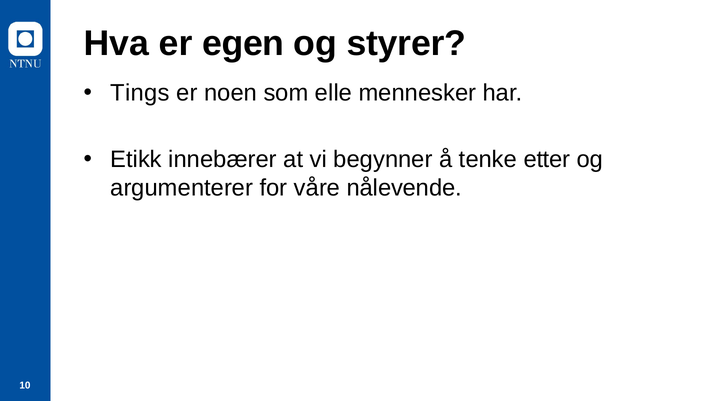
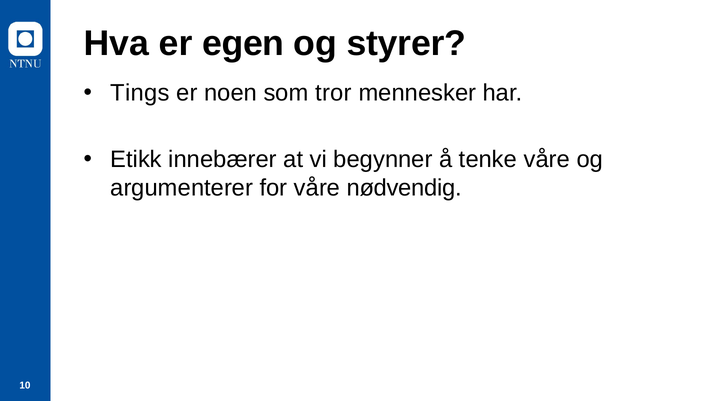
elle: elle -> tror
tenke etter: etter -> våre
nålevende: nålevende -> nødvendig
